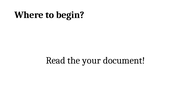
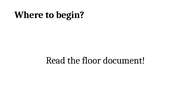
your: your -> floor
